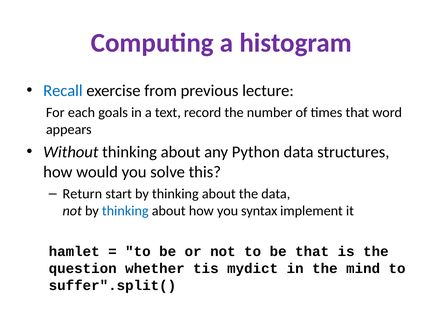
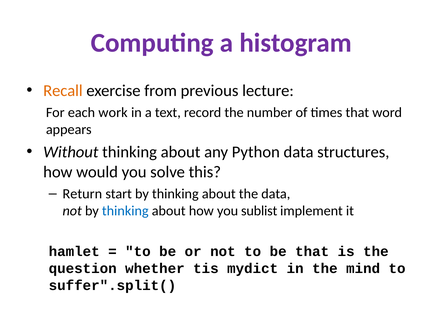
Recall colour: blue -> orange
goals: goals -> work
syntax: syntax -> sublist
